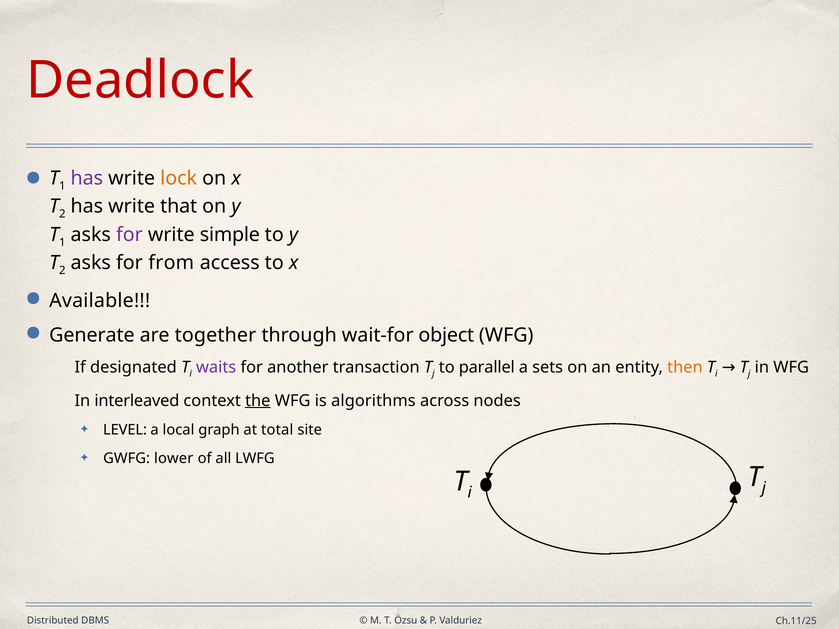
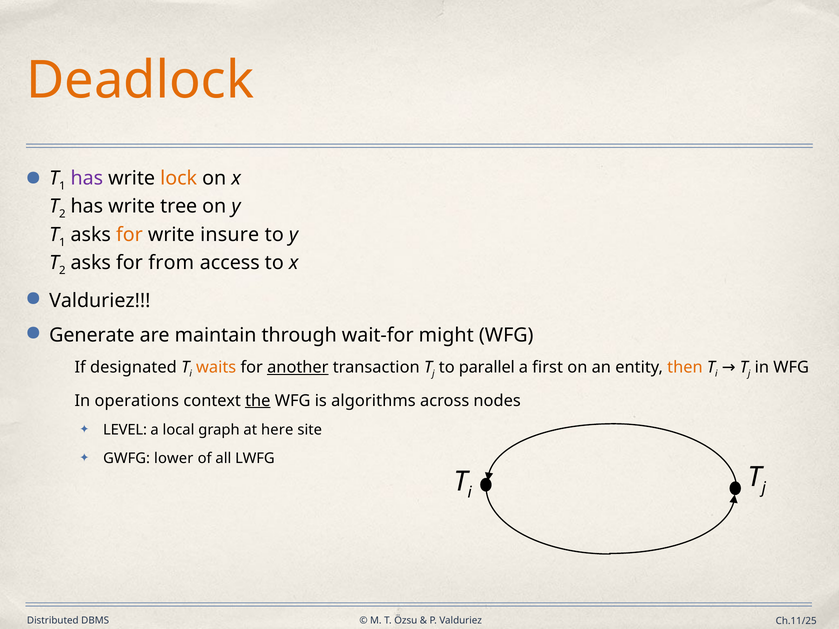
Deadlock colour: red -> orange
that: that -> tree
for at (129, 235) colour: purple -> orange
simple: simple -> insure
Available at (100, 301): Available -> Valduriez
together: together -> maintain
object: object -> might
waits colour: purple -> orange
another underline: none -> present
sets: sets -> first
interleaved: interleaved -> operations
total: total -> here
